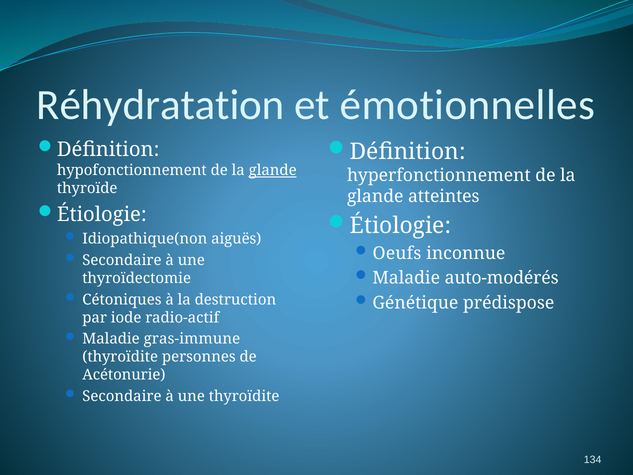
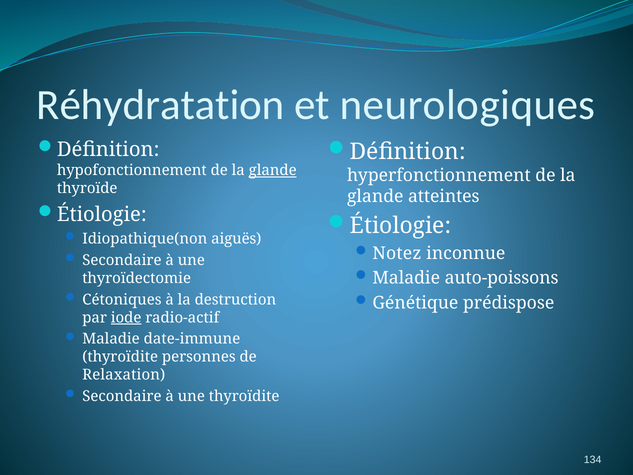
émotionnelles: émotionnelles -> neurologiques
Oeufs: Oeufs -> Notez
auto-modérés: auto-modérés -> auto-poissons
iode underline: none -> present
gras-immune: gras-immune -> date-immune
Acétonurie: Acétonurie -> Relaxation
